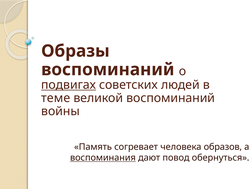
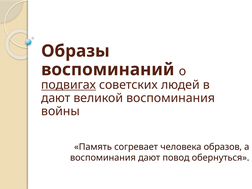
теме at (56, 98): теме -> дают
великой воспоминаний: воспоминаний -> воспоминания
воспоминания at (103, 158) underline: present -> none
